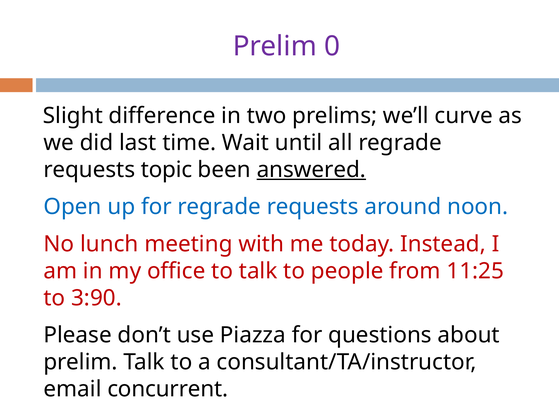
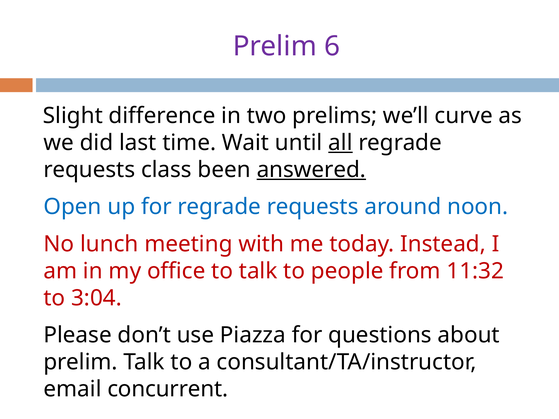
0: 0 -> 6
all underline: none -> present
topic: topic -> class
11:25: 11:25 -> 11:32
3:90: 3:90 -> 3:04
